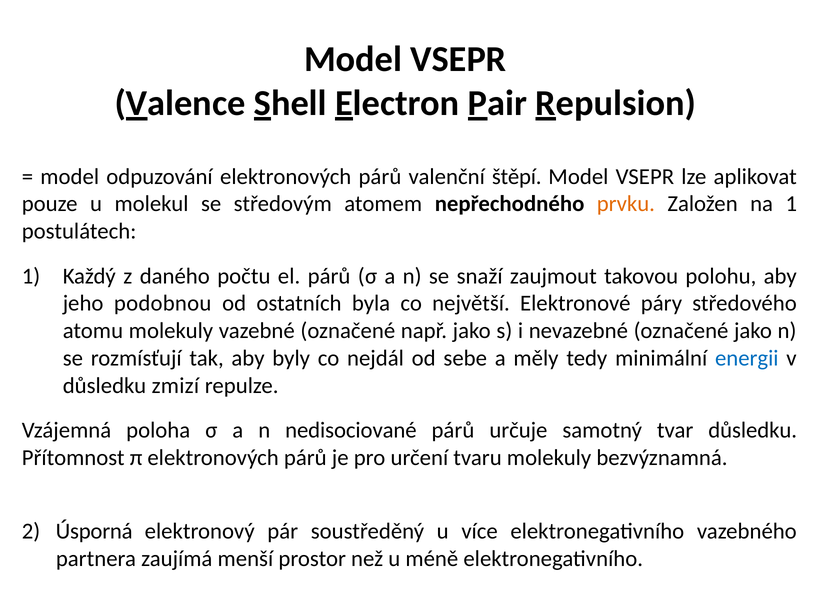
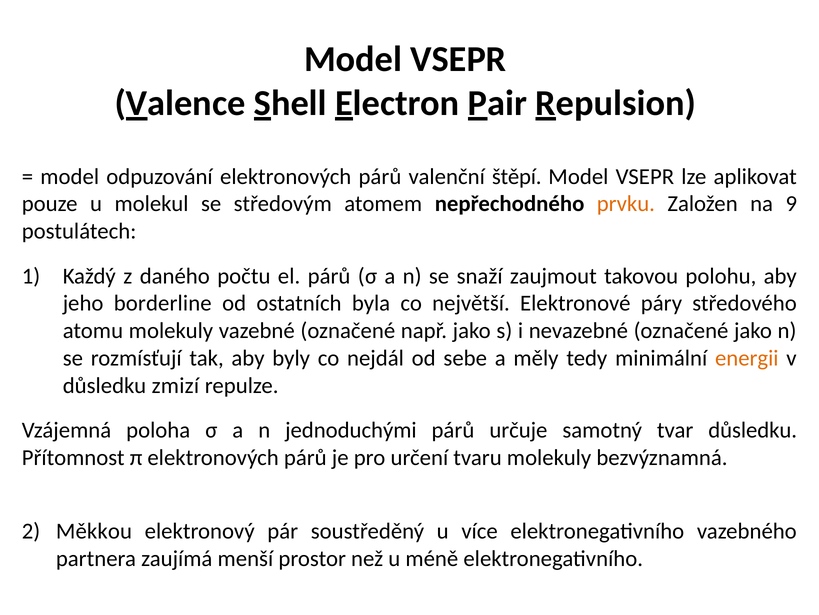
na 1: 1 -> 9
podobnou: podobnou -> borderline
energii colour: blue -> orange
nedisociované: nedisociované -> jednoduchými
Úsporná: Úsporná -> Měkkou
